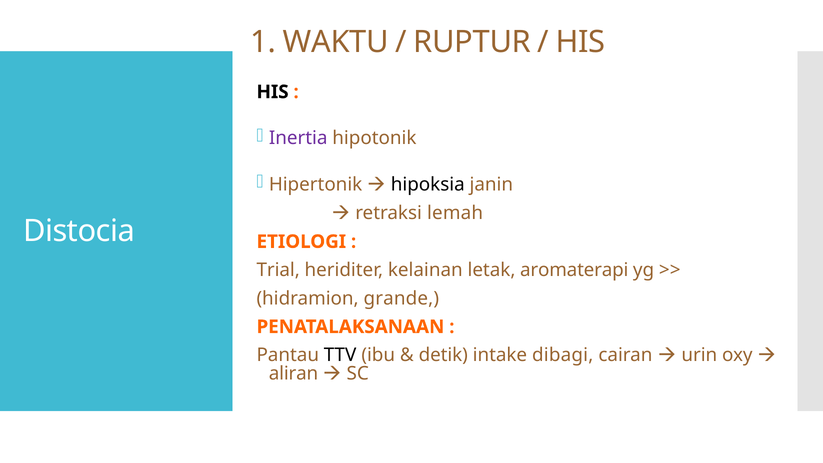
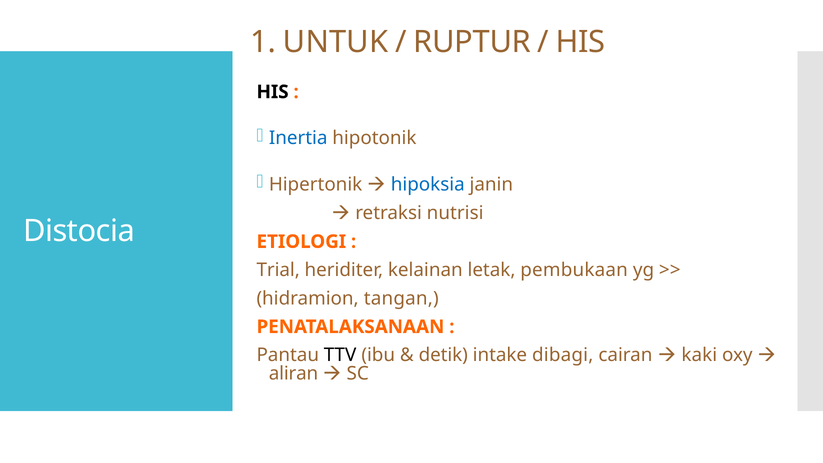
WAKTU: WAKTU -> UNTUK
Inertia colour: purple -> blue
hipoksia colour: black -> blue
lemah: lemah -> nutrisi
aromaterapi: aromaterapi -> pembukaan
grande: grande -> tangan
urin: urin -> kaki
